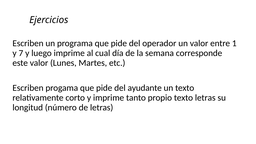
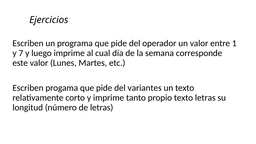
ayudante: ayudante -> variantes
